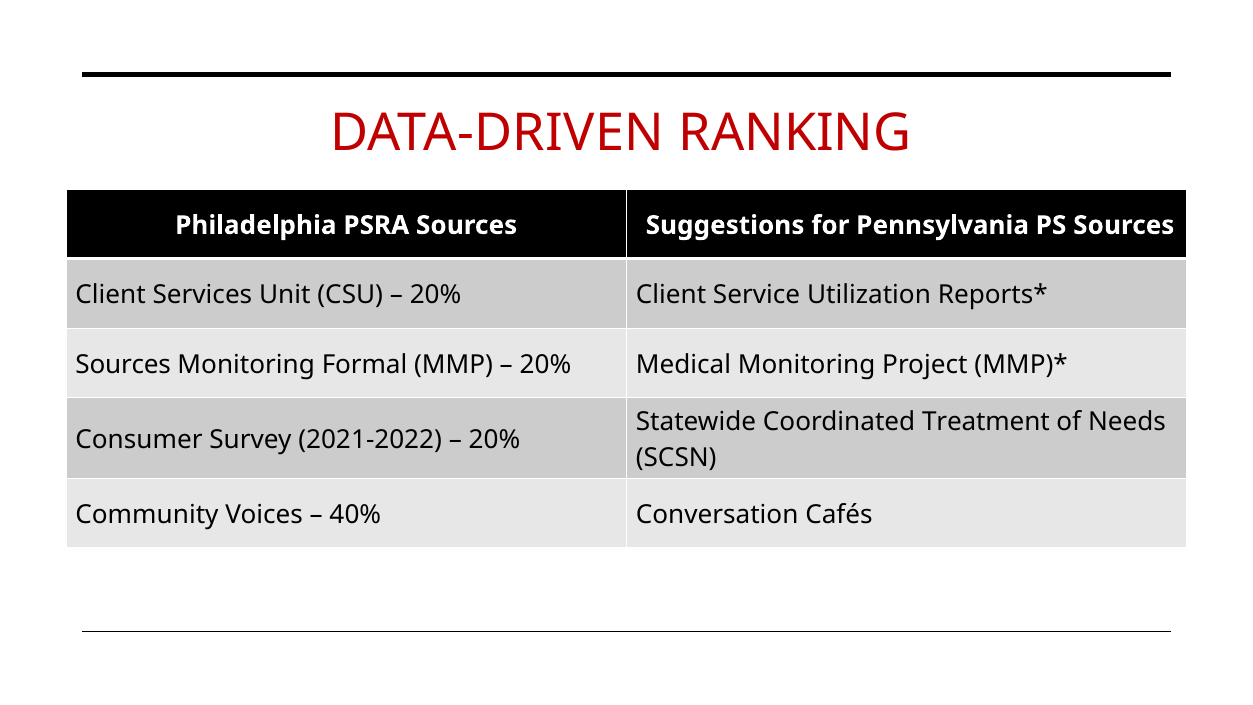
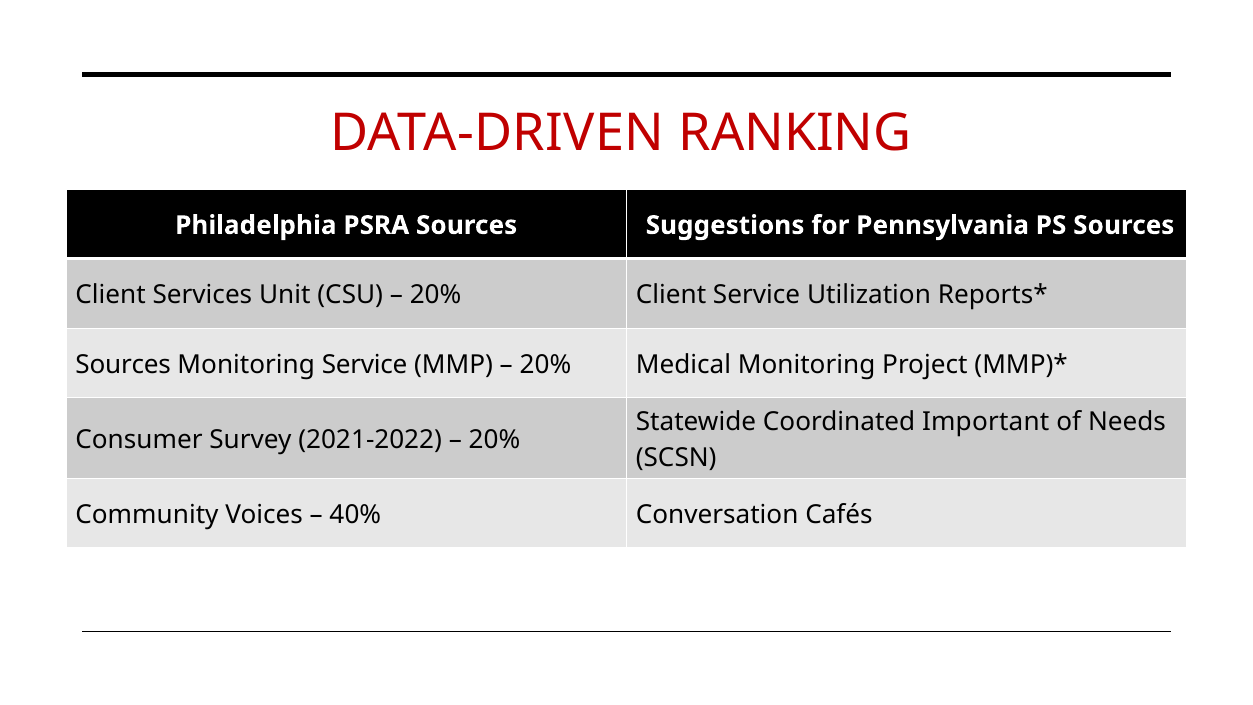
Monitoring Formal: Formal -> Service
Treatment: Treatment -> Important
